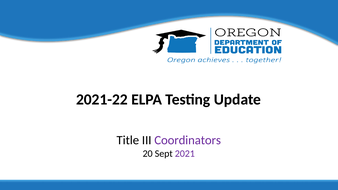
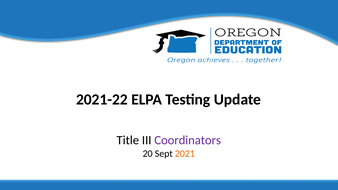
2021 colour: purple -> orange
